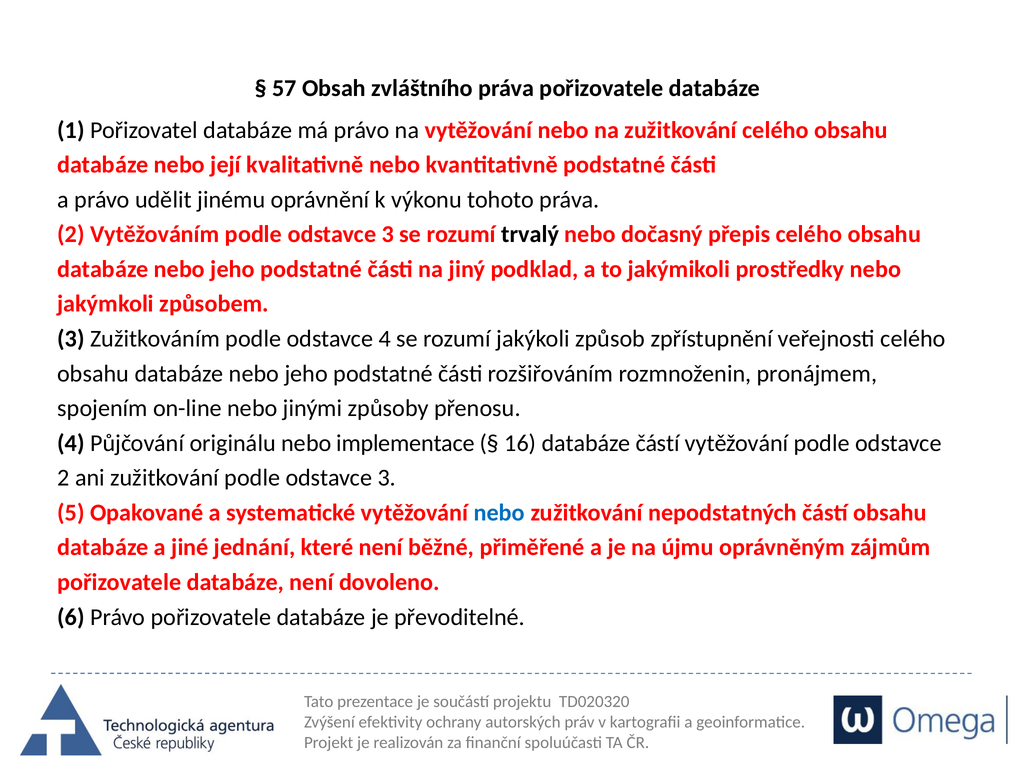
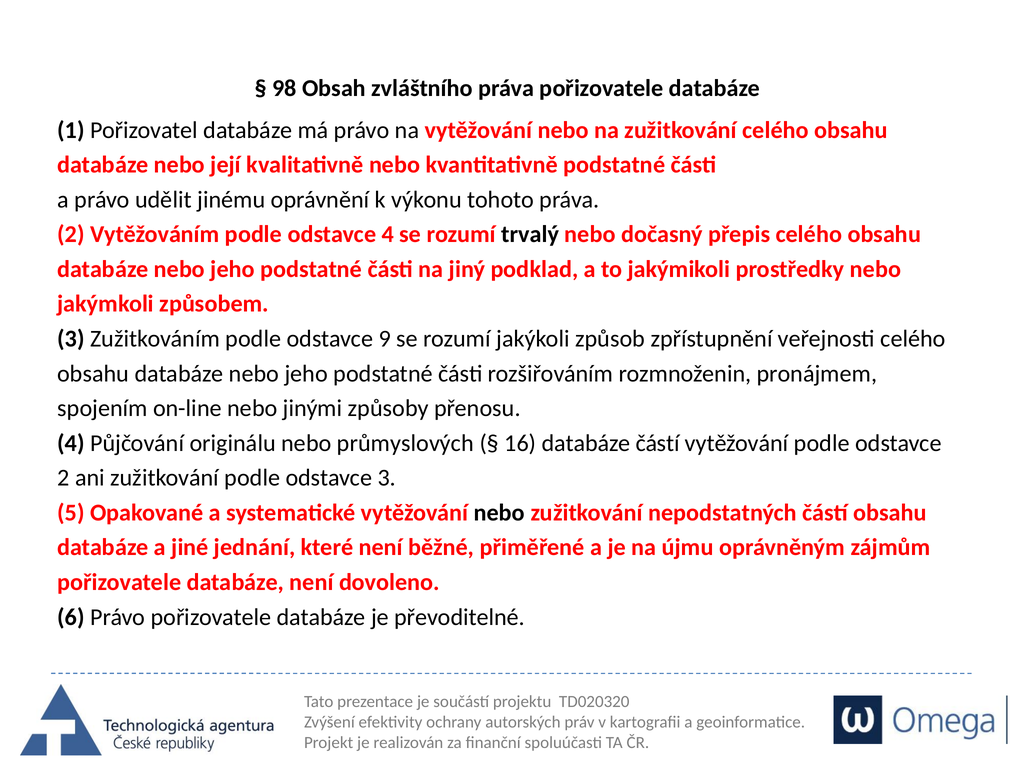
57: 57 -> 98
Vytěžováním podle odstavce 3: 3 -> 4
odstavce 4: 4 -> 9
implementace: implementace -> průmyslových
nebo at (499, 513) colour: blue -> black
